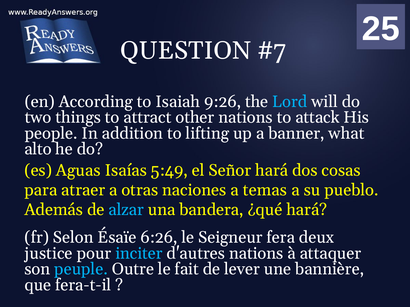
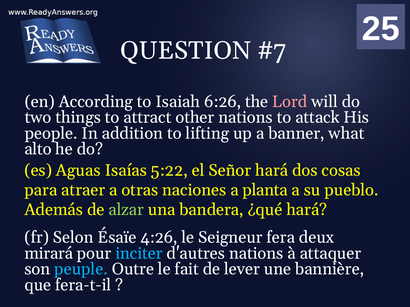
9:26: 9:26 -> 6:26
Lord colour: light blue -> pink
5:49: 5:49 -> 5:22
temas: temas -> planta
alzar colour: light blue -> light green
6:26: 6:26 -> 4:26
justice: justice -> mirará
